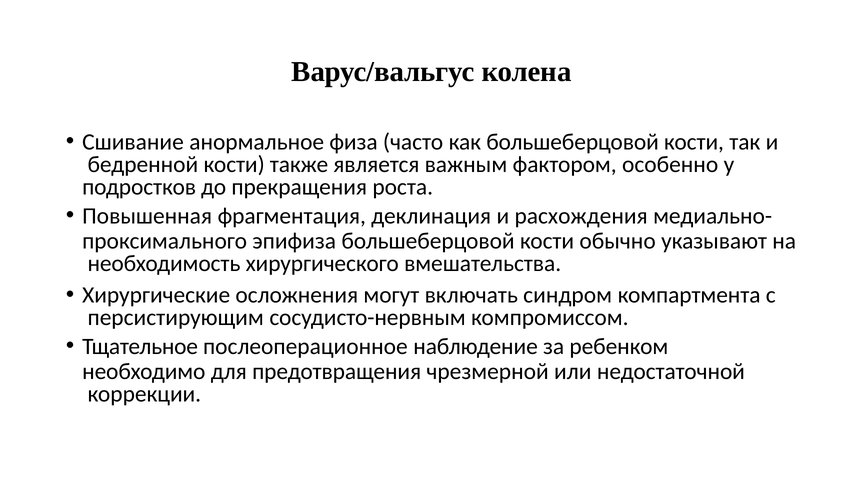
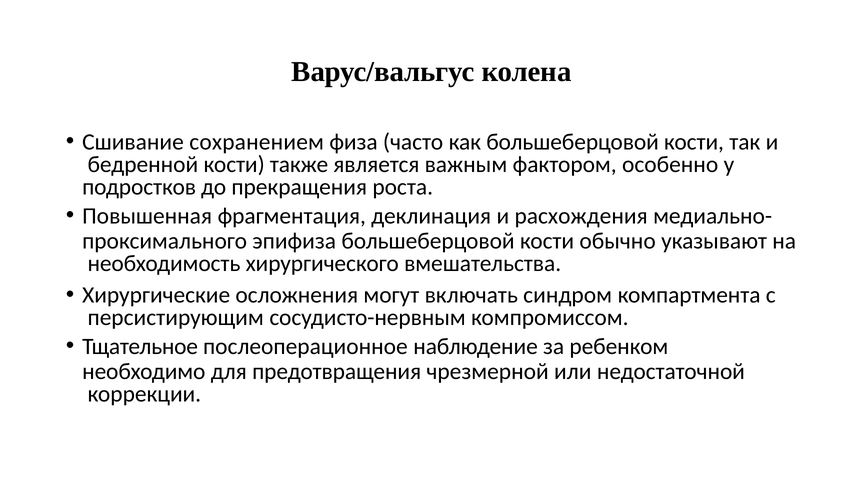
анормальное: анормальное -> сохранением
